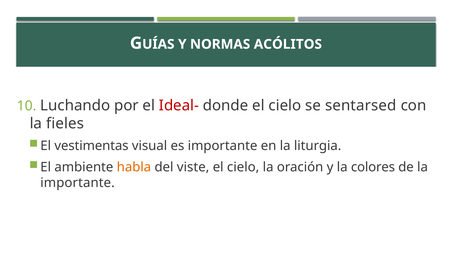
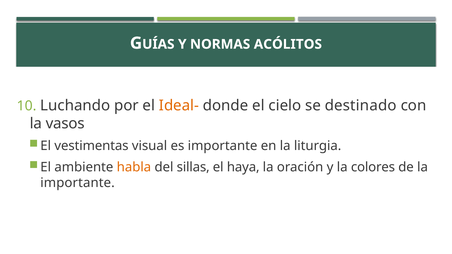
Ideal- colour: red -> orange
sentarsed: sentarsed -> destinado
fieles: fieles -> vasos
viste: viste -> sillas
cielo at (243, 167): cielo -> haya
